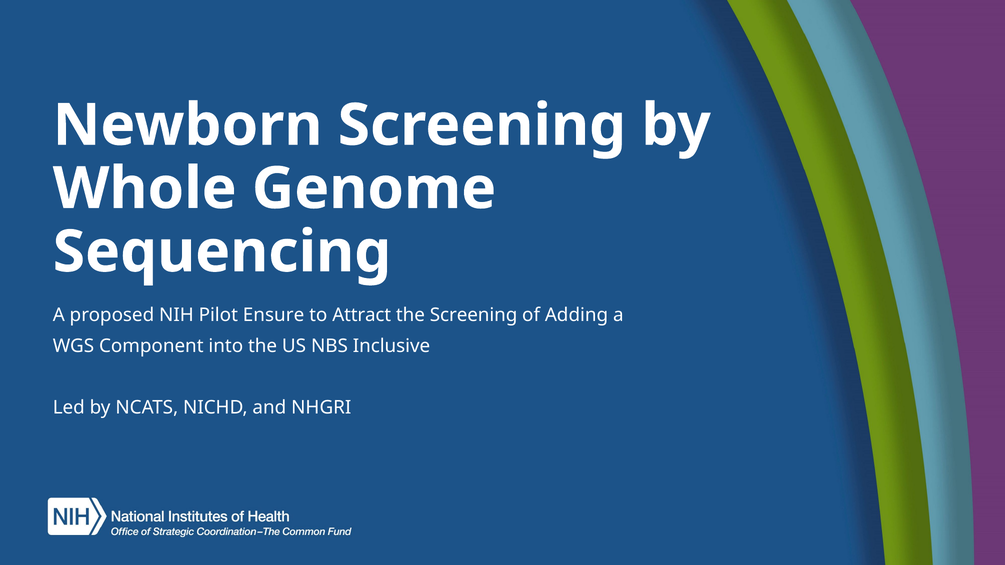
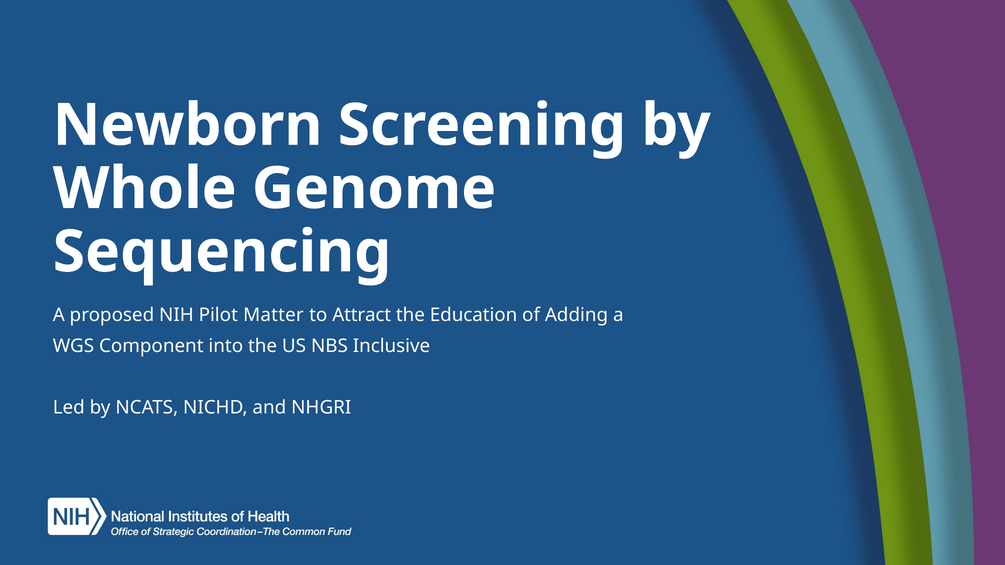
Ensure: Ensure -> Matter
the Screening: Screening -> Education
